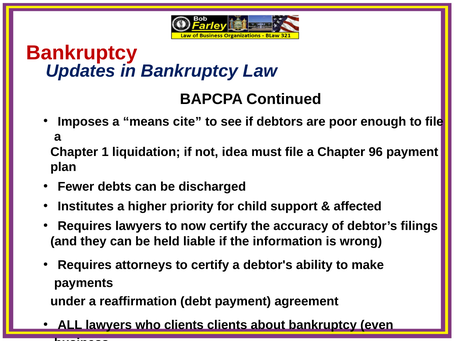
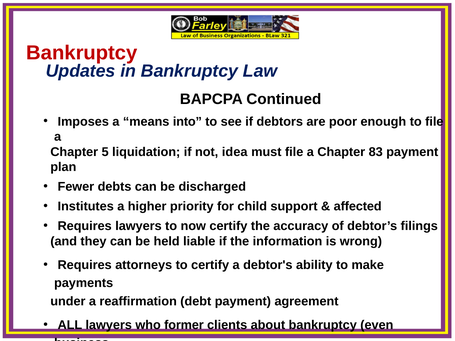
cite: cite -> into
1: 1 -> 5
96: 96 -> 83
who clients: clients -> former
